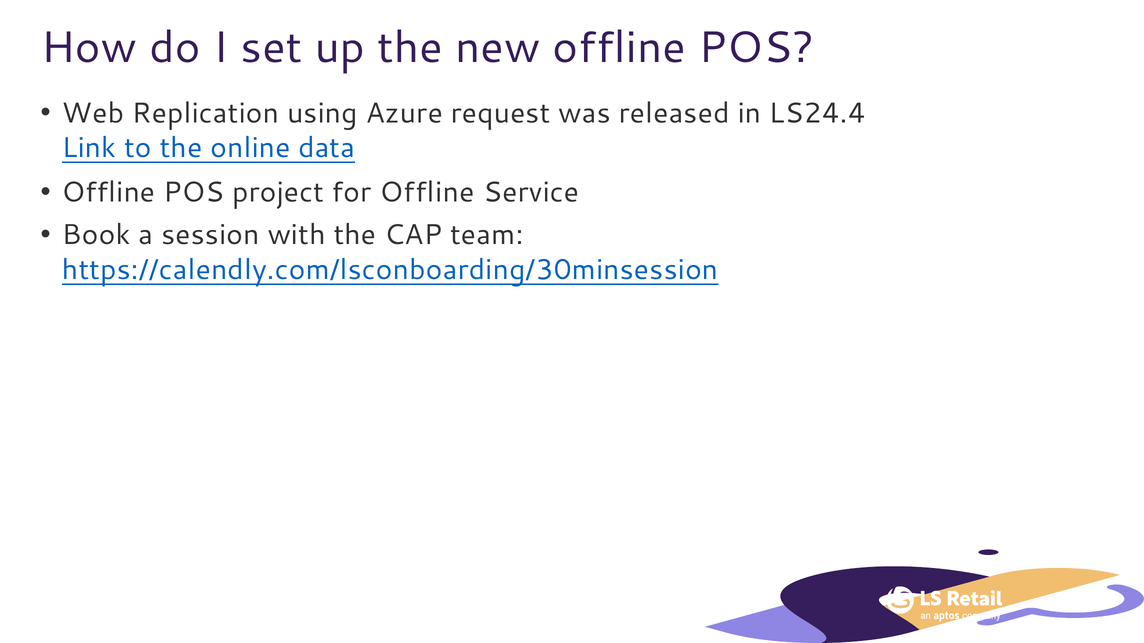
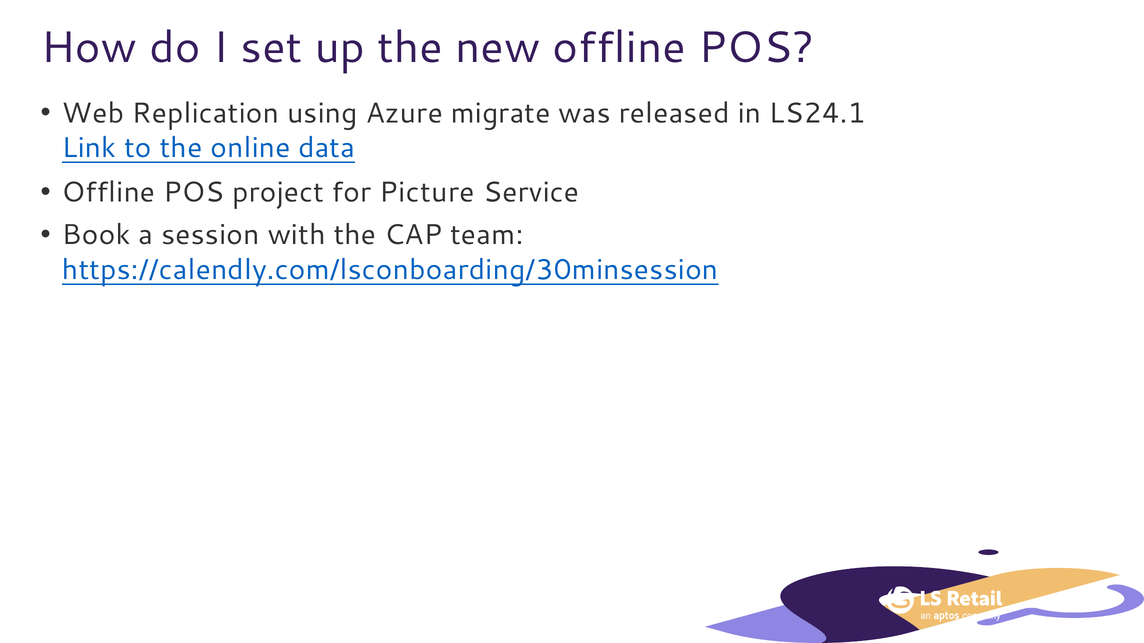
request: request -> migrate
LS24.4: LS24.4 -> LS24.1
for Offline: Offline -> Picture
